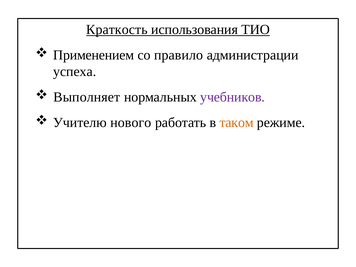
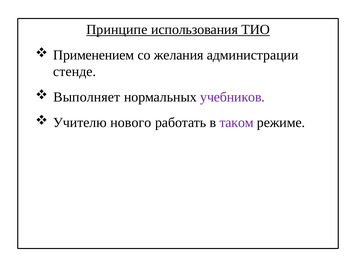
Краткость: Краткость -> Принципе
правило: правило -> желания
успеха: успеха -> стенде
таком colour: orange -> purple
